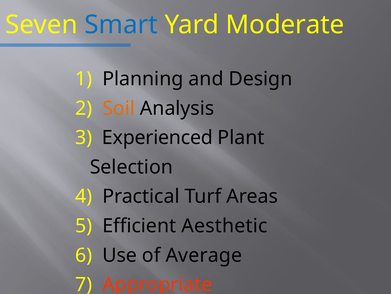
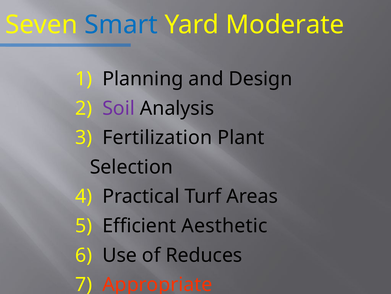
Soil colour: orange -> purple
Experienced: Experienced -> Fertilization
Average: Average -> Reduces
